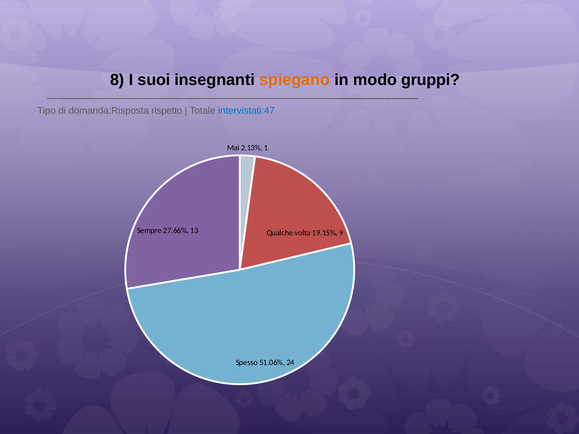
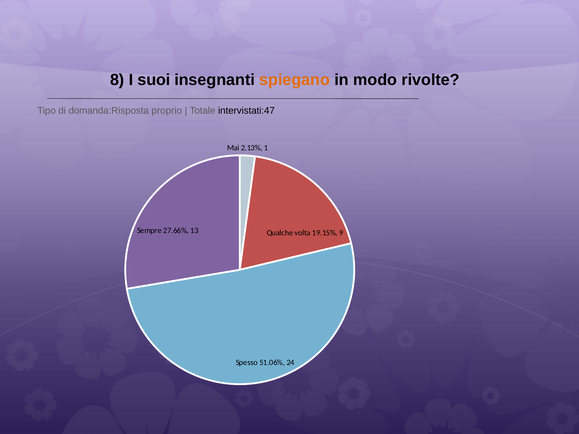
gruppi: gruppi -> rivolte
rispetto: rispetto -> proprio
intervistati:47 colour: blue -> black
